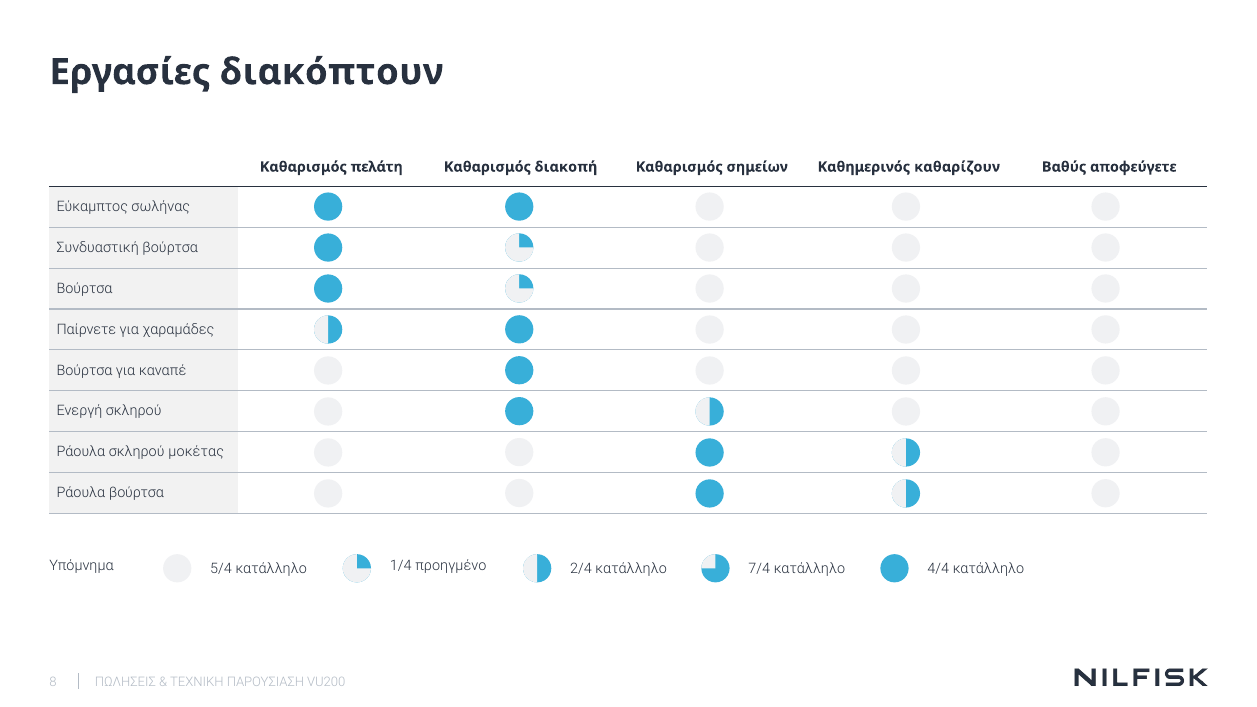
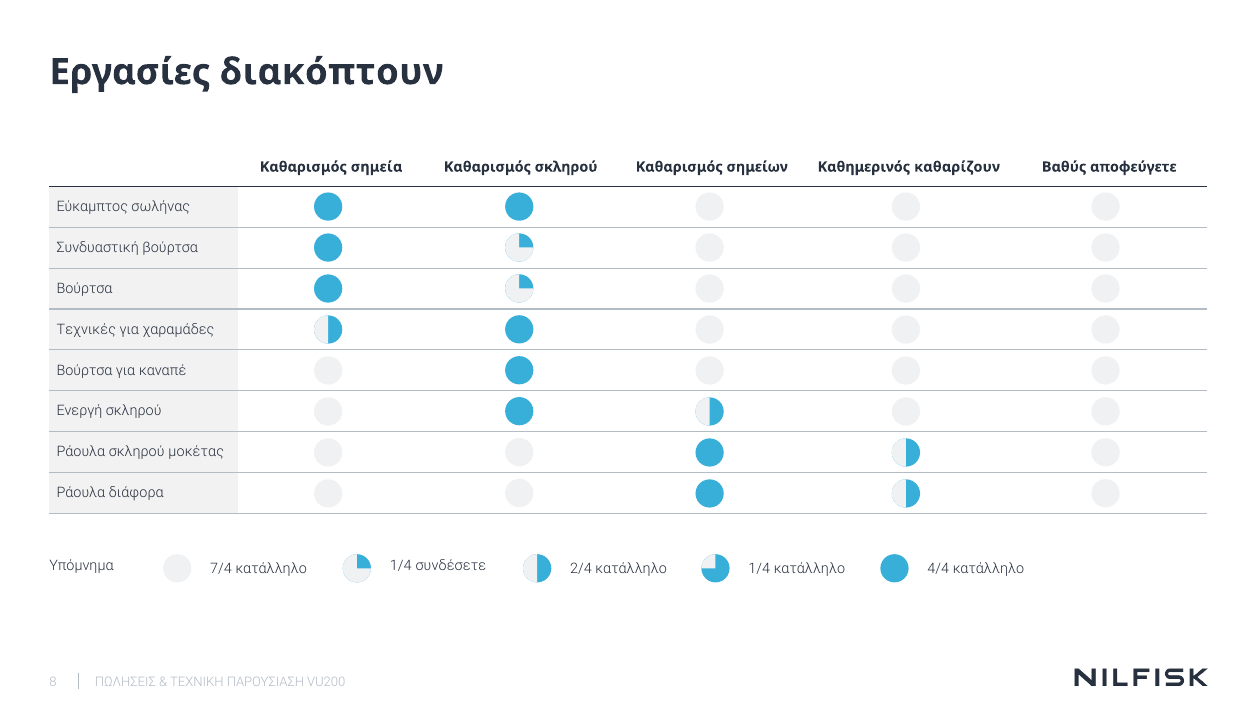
πελάτη: πελάτη -> σημεία
Καθαρισμός διακοπή: διακοπή -> σκληρού
Παίρνετε: Παίρνετε -> Τεχνικές
Ράουλα βούρτσα: βούρτσα -> διάφορα
5/4: 5/4 -> 7/4
προηγμένο: προηγμένο -> συνδέσετε
2/4 κατάλληλο 7/4: 7/4 -> 1/4
